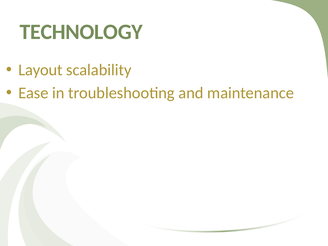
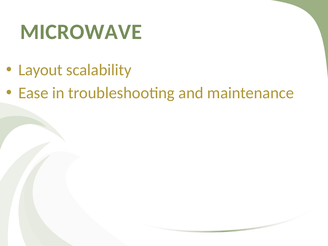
TECHNOLOGY: TECHNOLOGY -> MICROWAVE
